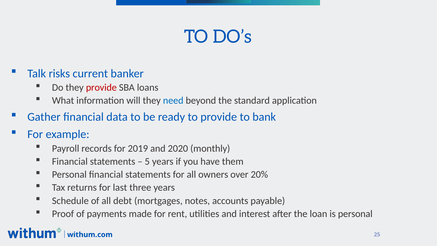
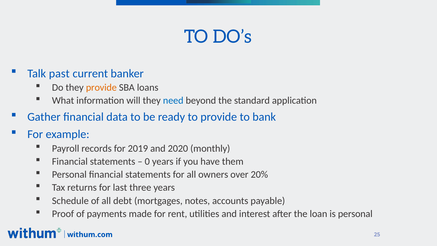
risks: risks -> past
provide at (101, 87) colour: red -> orange
5: 5 -> 0
